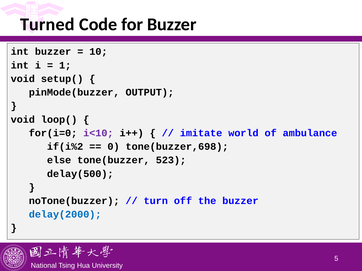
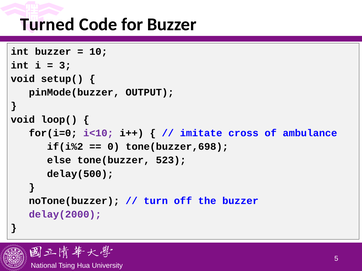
1: 1 -> 3
world: world -> cross
delay(2000 colour: blue -> purple
